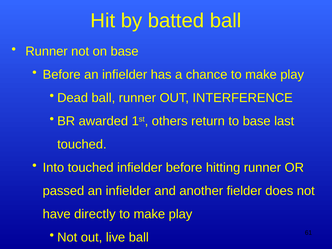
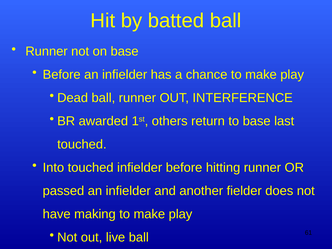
directly: directly -> making
